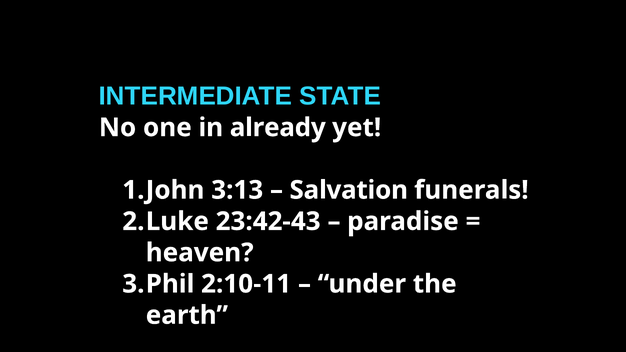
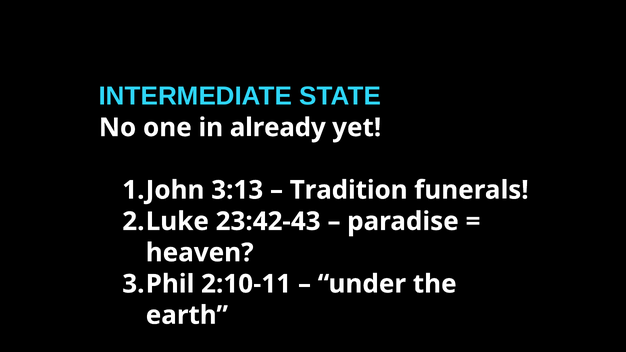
Salvation: Salvation -> Tradition
